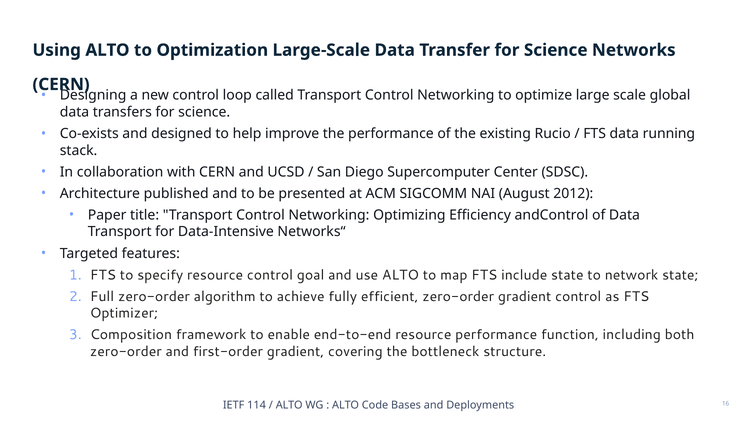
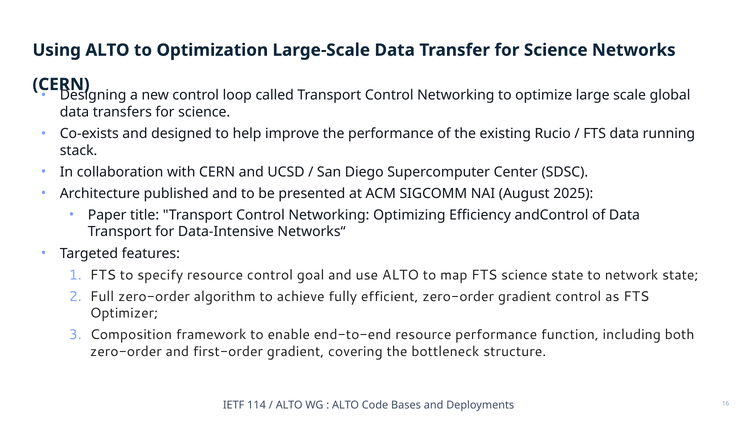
2012: 2012 -> 2025
FTS include: include -> science
